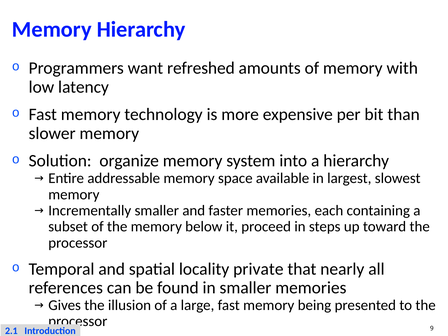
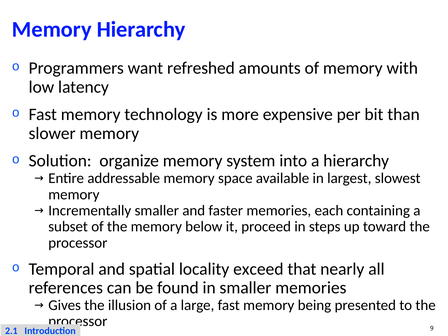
private: private -> exceed
